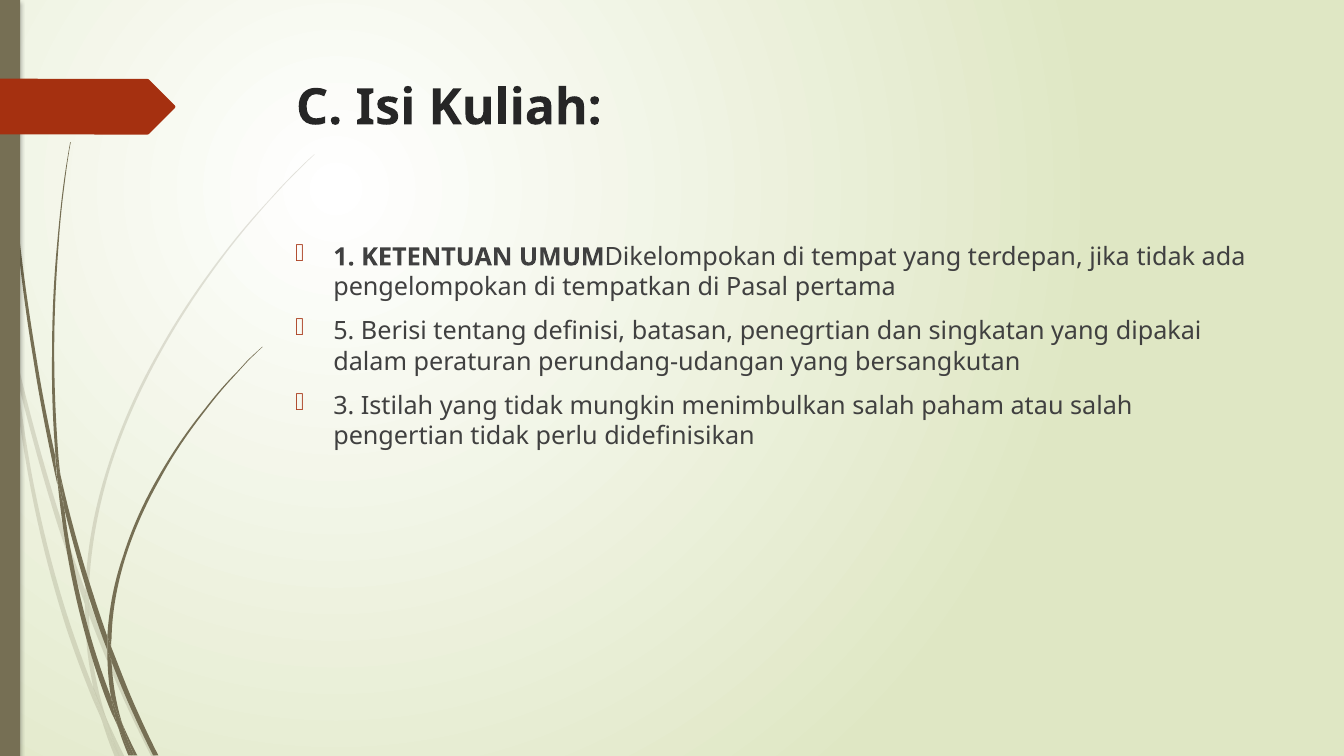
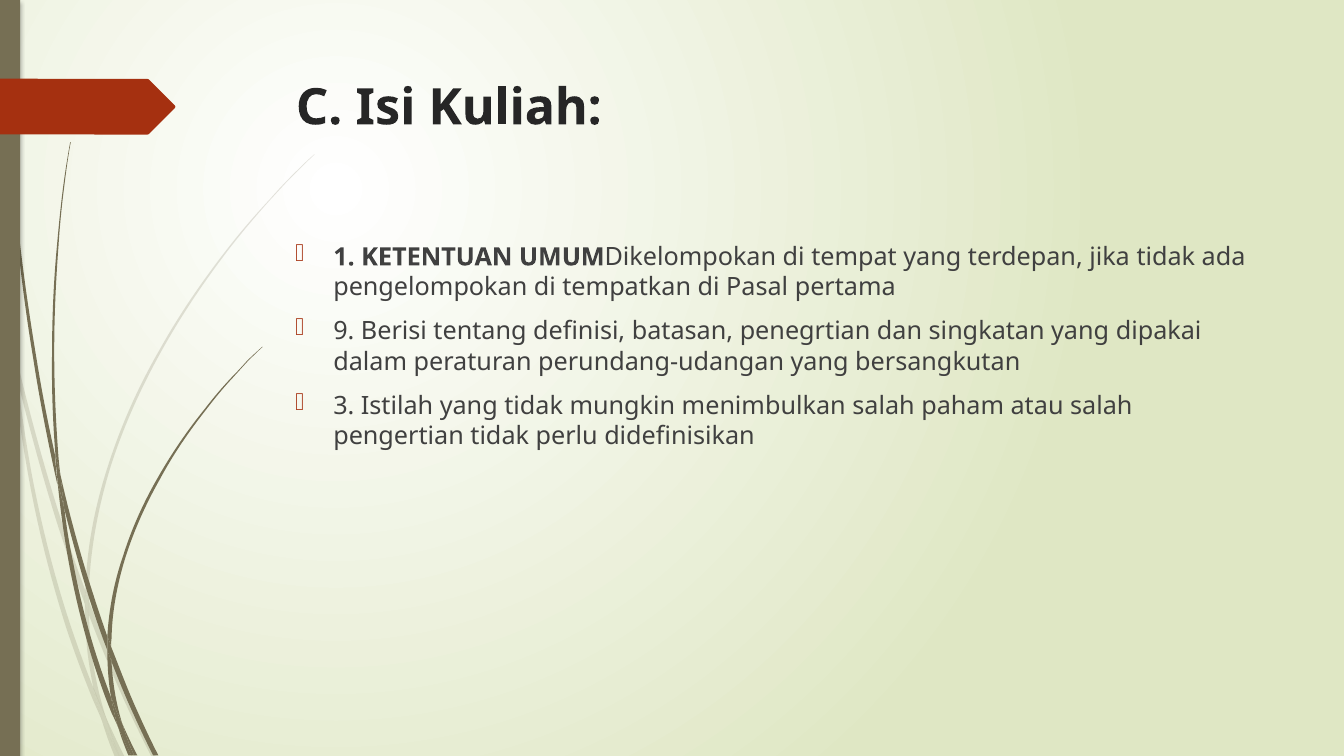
5: 5 -> 9
